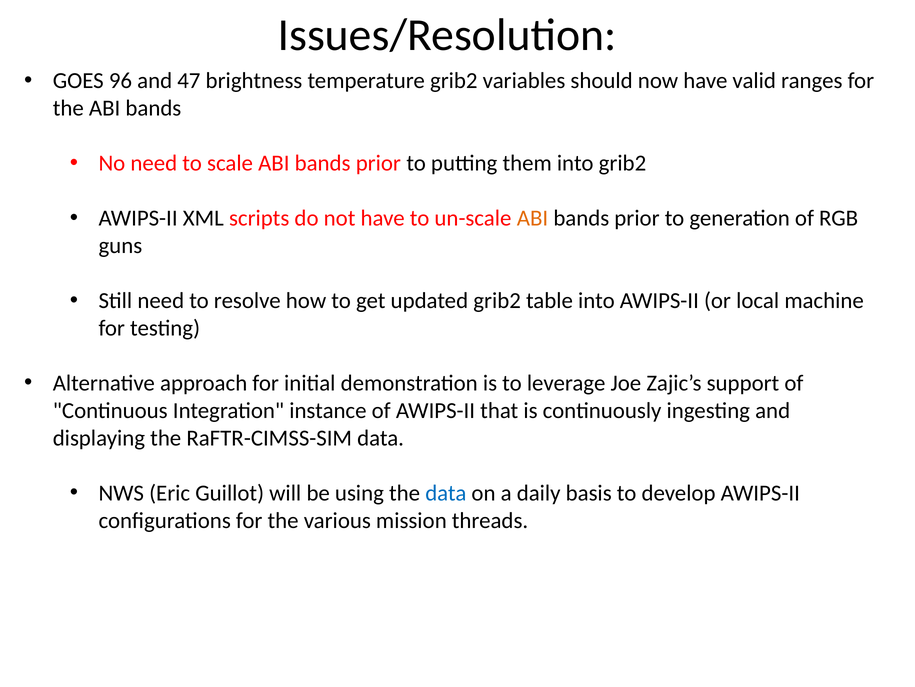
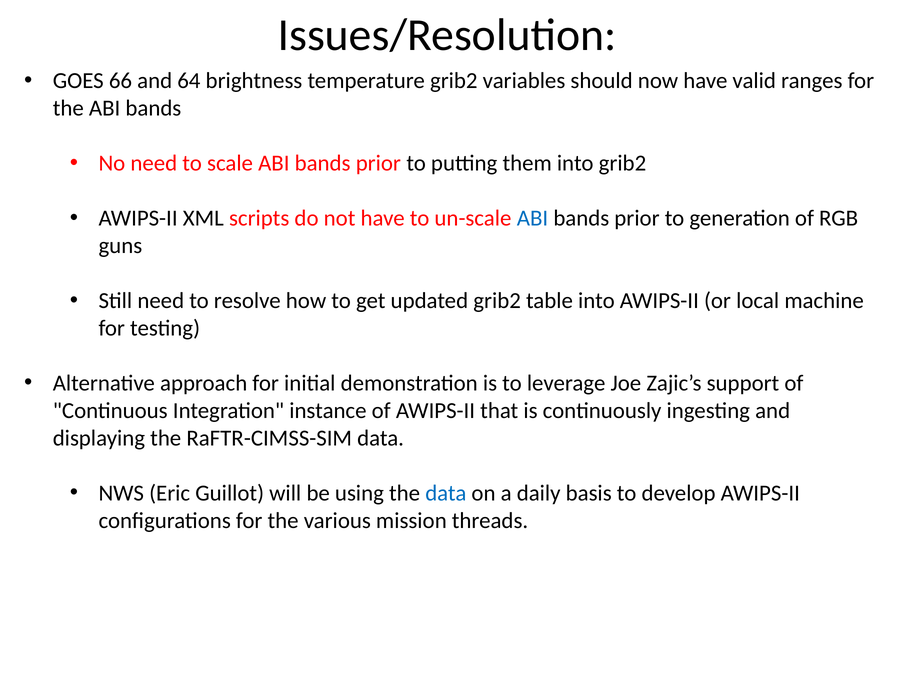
96: 96 -> 66
47: 47 -> 64
ABI at (533, 218) colour: orange -> blue
